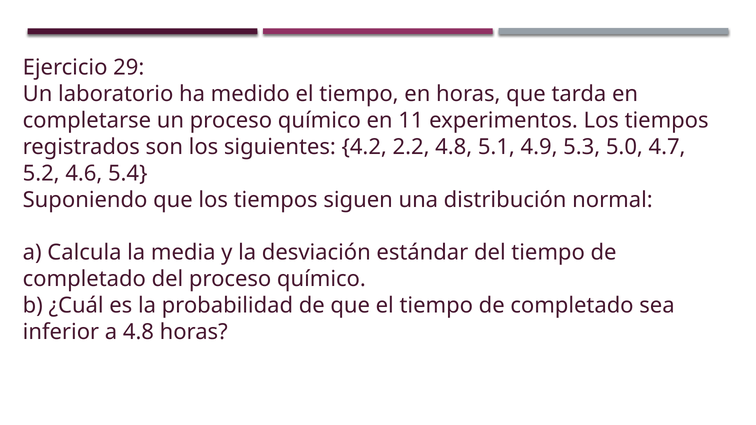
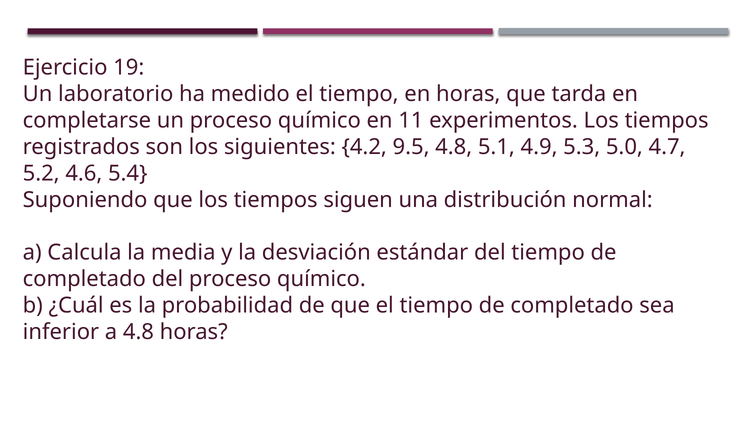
29: 29 -> 19
2.2: 2.2 -> 9.5
